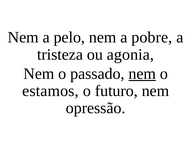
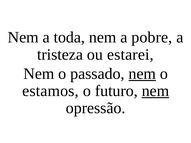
pelo: pelo -> toda
agonia: agonia -> estarei
nem at (155, 91) underline: none -> present
